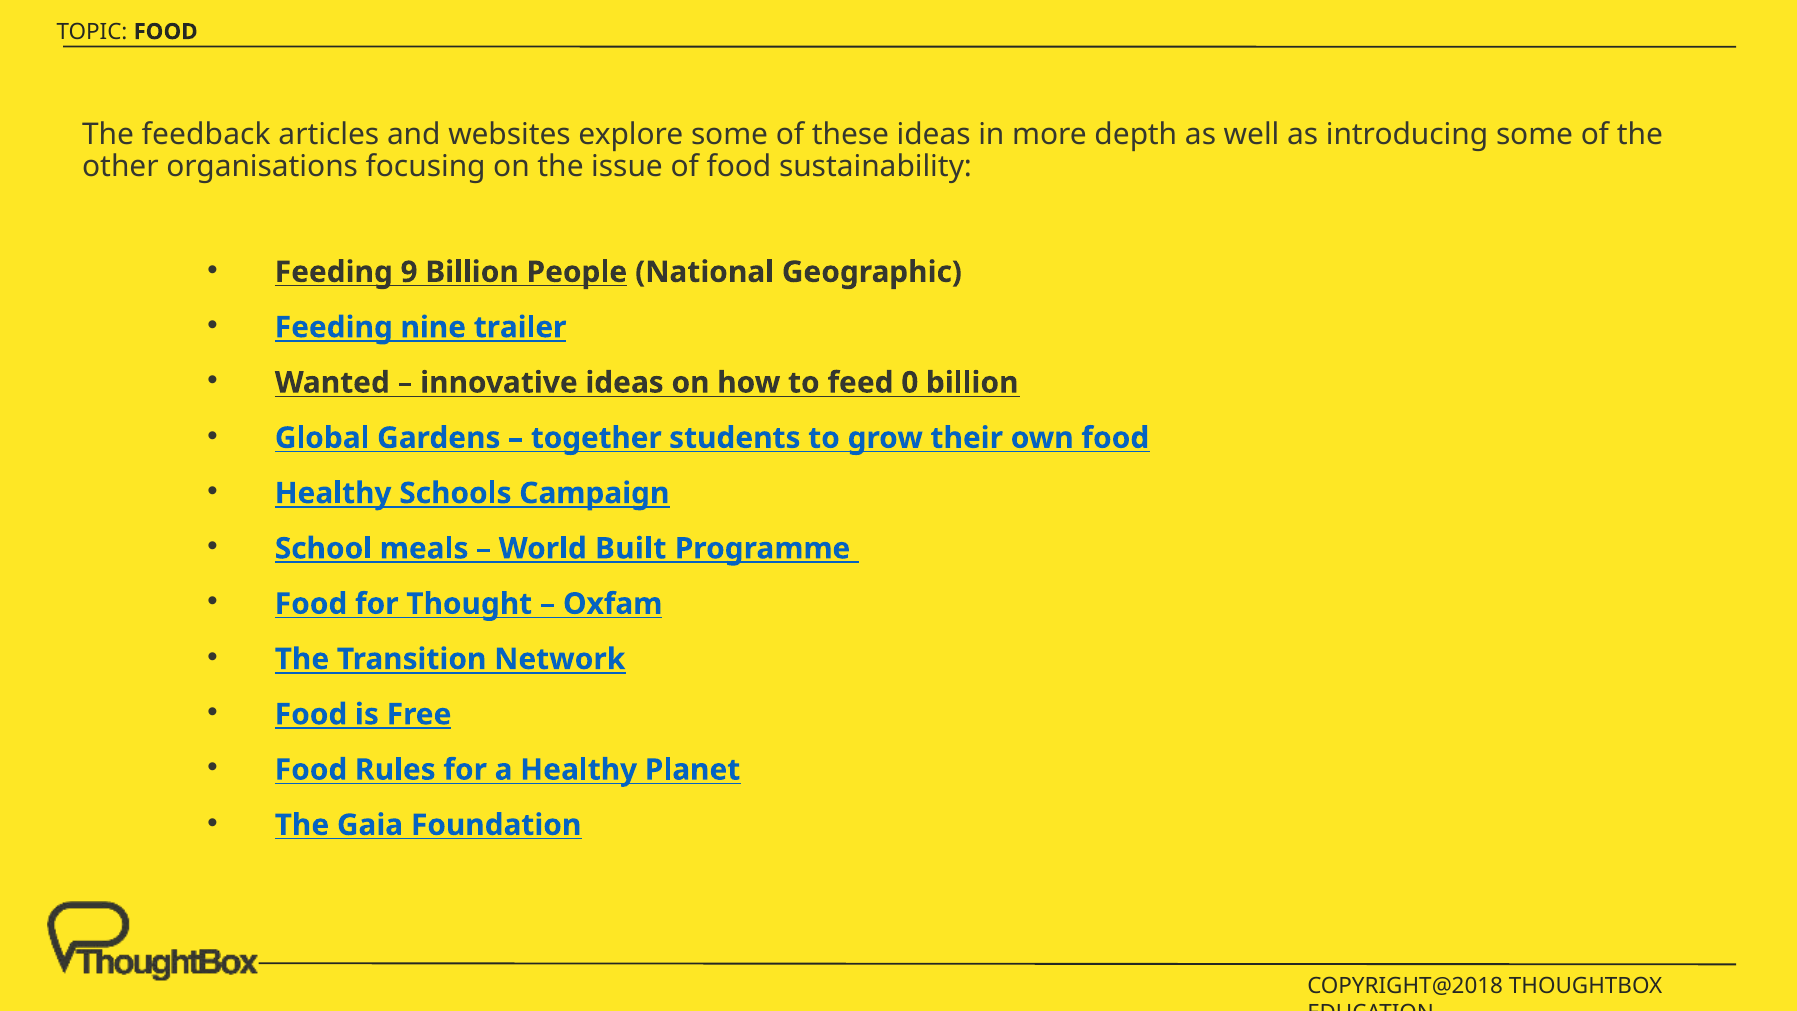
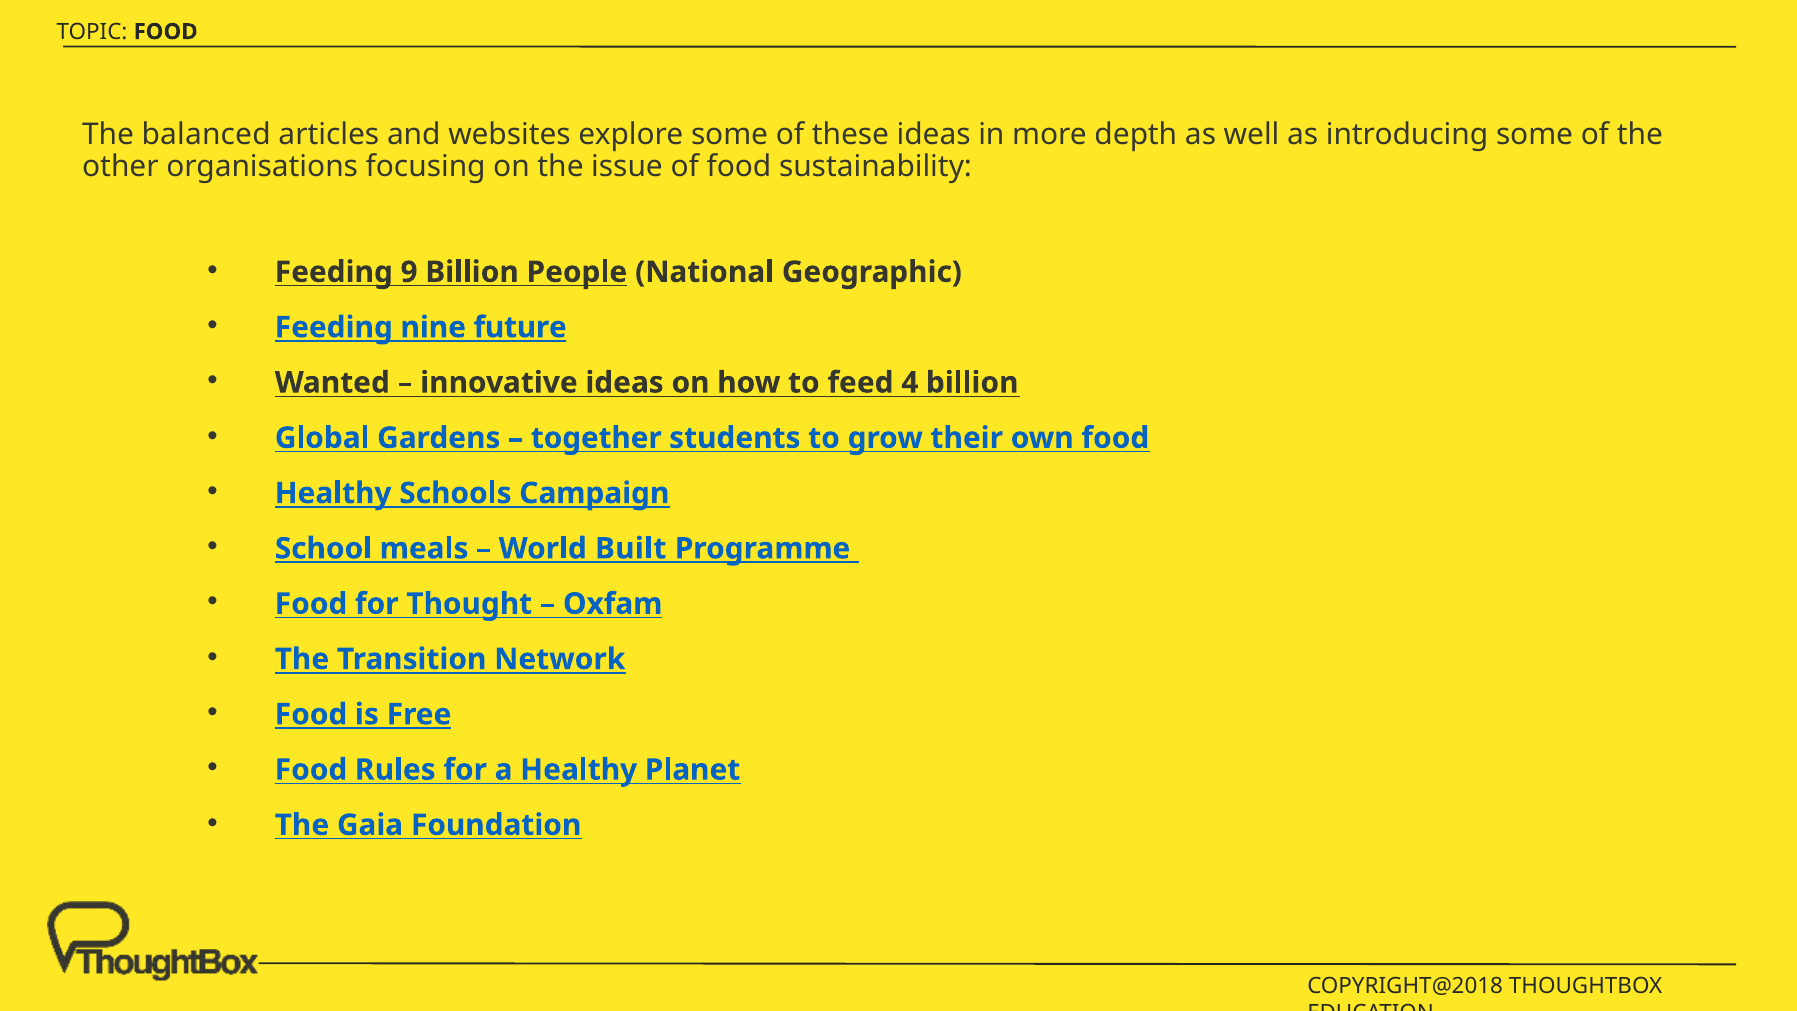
feedback: feedback -> balanced
trailer: trailer -> future
0: 0 -> 4
